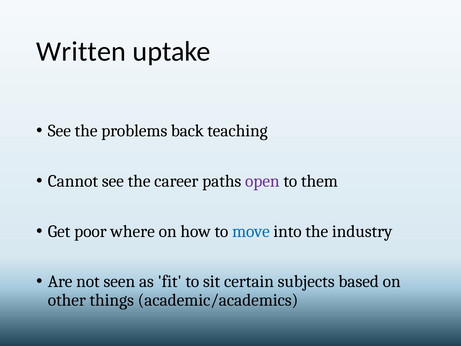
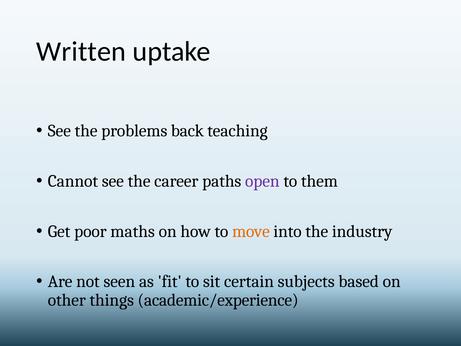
where: where -> maths
move colour: blue -> orange
academic/academics: academic/academics -> academic/experience
